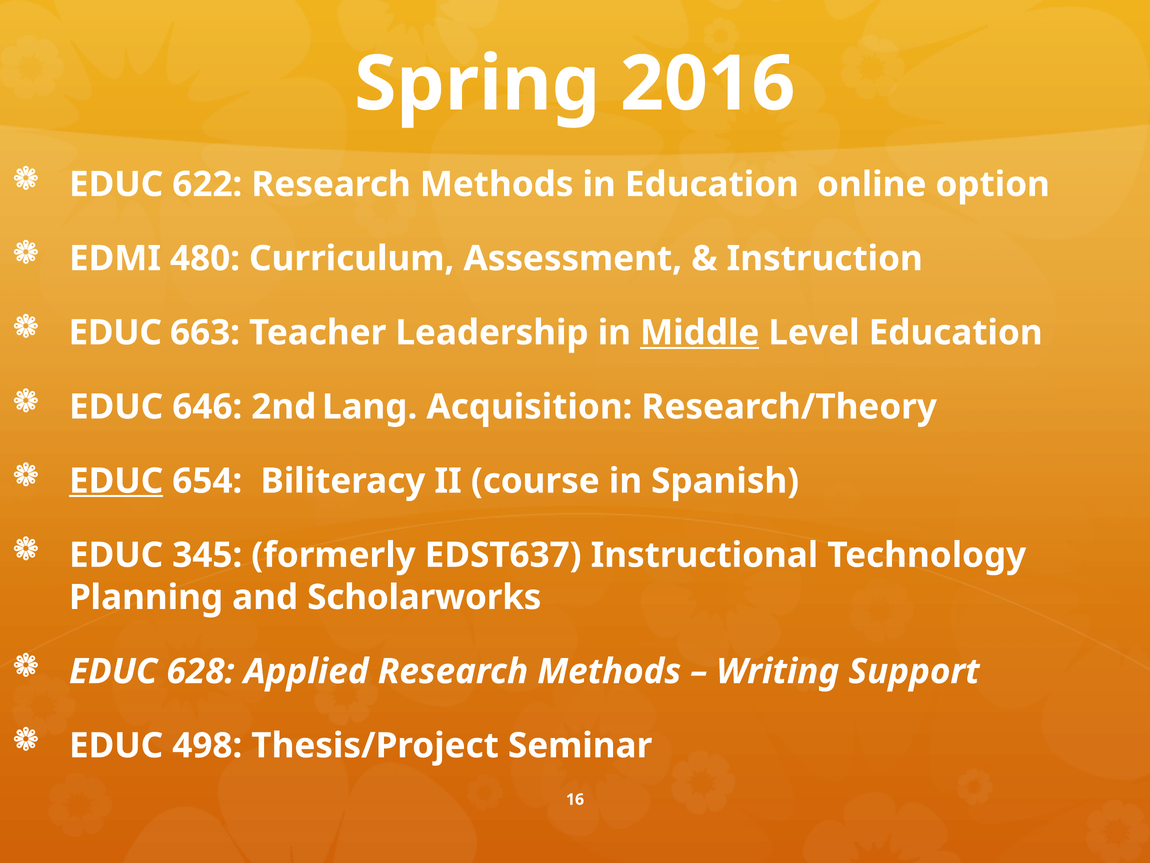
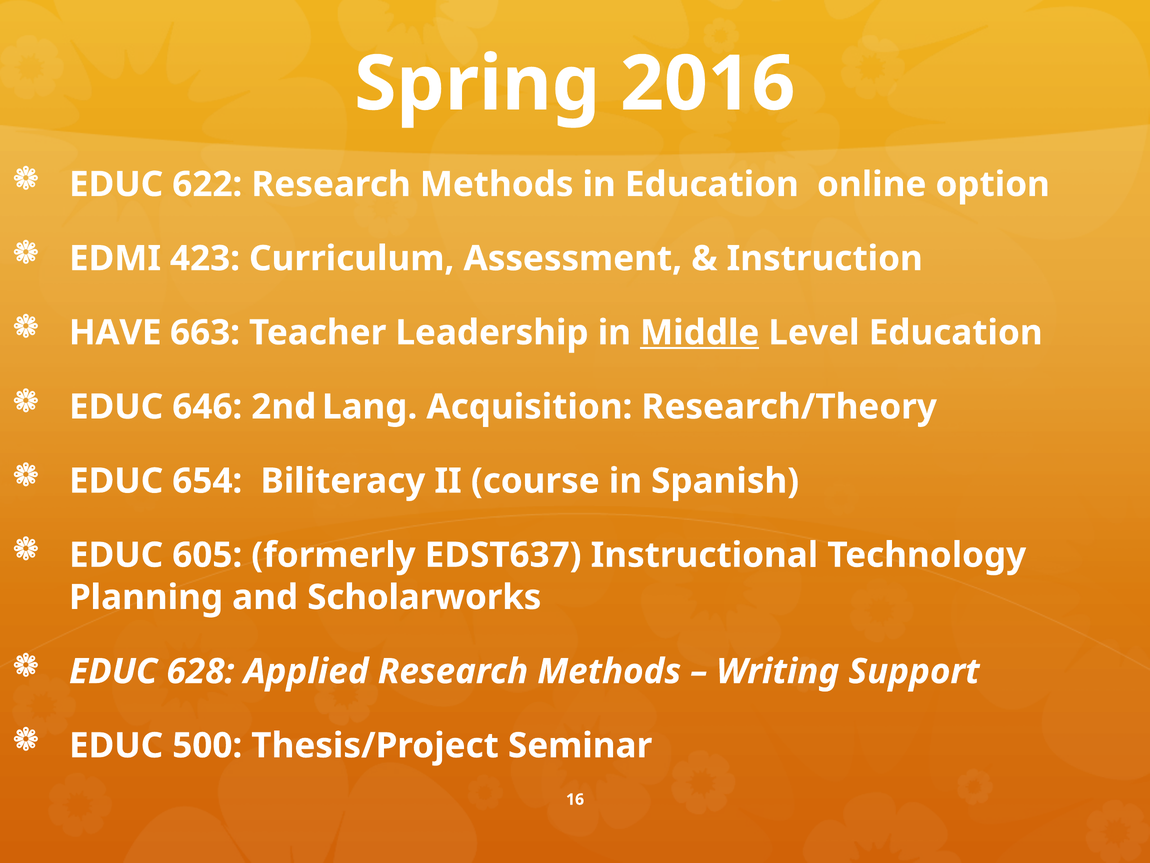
480: 480 -> 423
EDUC at (115, 333): EDUC -> HAVE
EDUC at (116, 481) underline: present -> none
345: 345 -> 605
498: 498 -> 500
